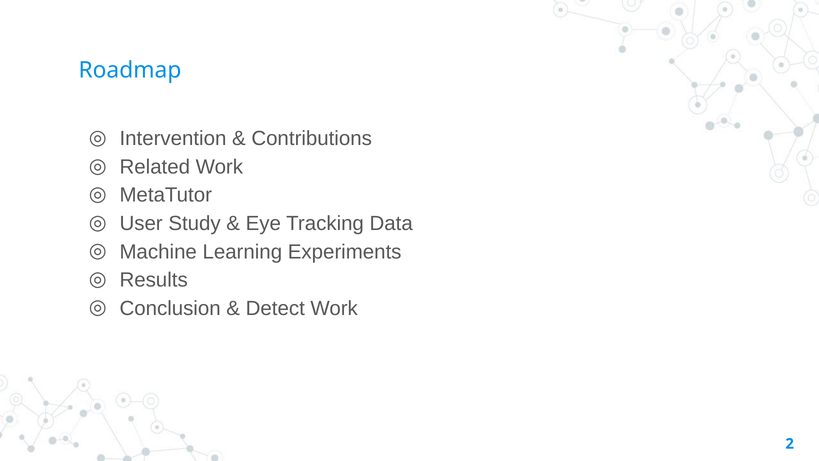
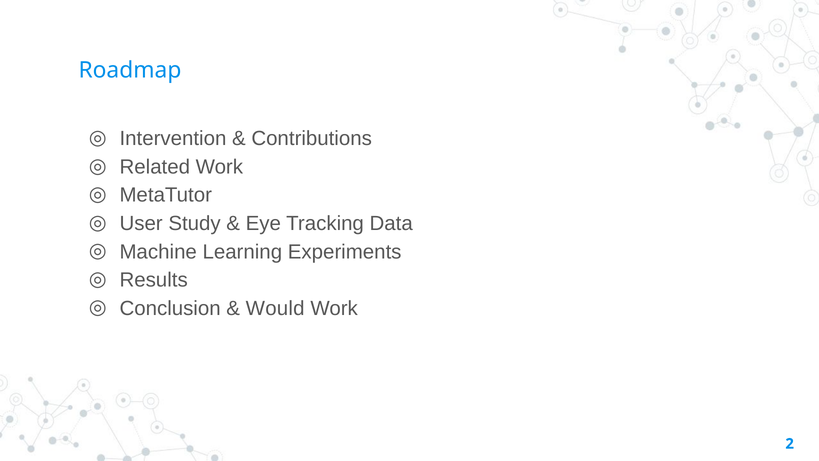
Detect: Detect -> Would
